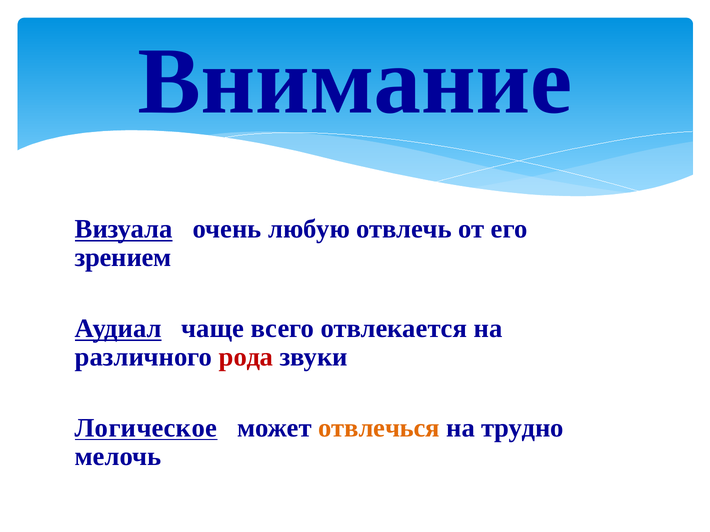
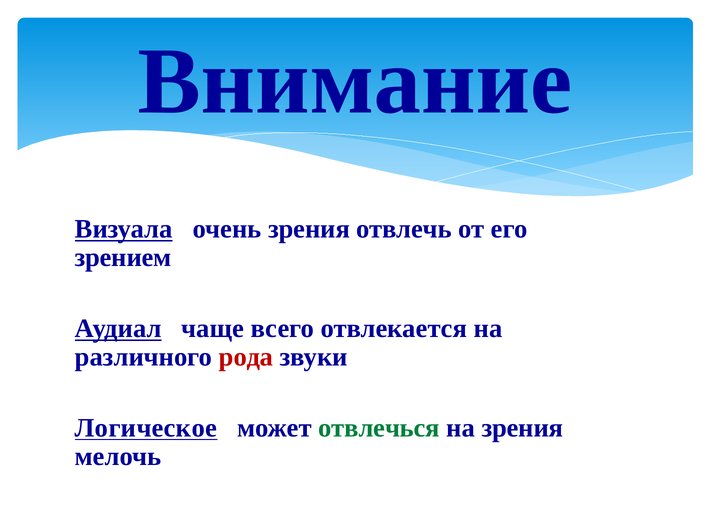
очень любую: любую -> зрения
отвлечься colour: orange -> green
на трудно: трудно -> зрения
